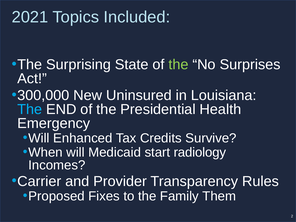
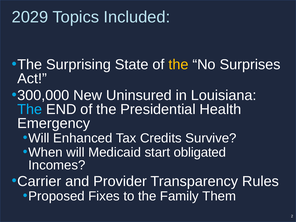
2021: 2021 -> 2029
the at (178, 65) colour: light green -> yellow
radiology: radiology -> obligated
